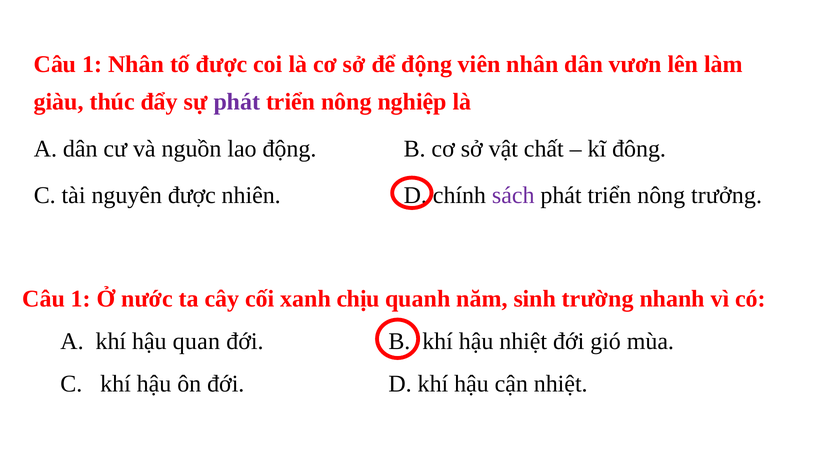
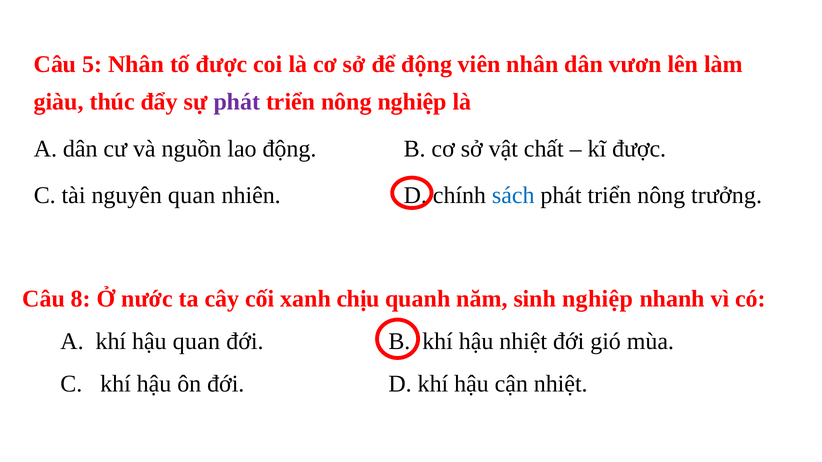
1 at (92, 65): 1 -> 5
kĩ đông: đông -> được
nguyên được: được -> quan
sách colour: purple -> blue
1 at (81, 299): 1 -> 8
sinh trường: trường -> nghiệp
